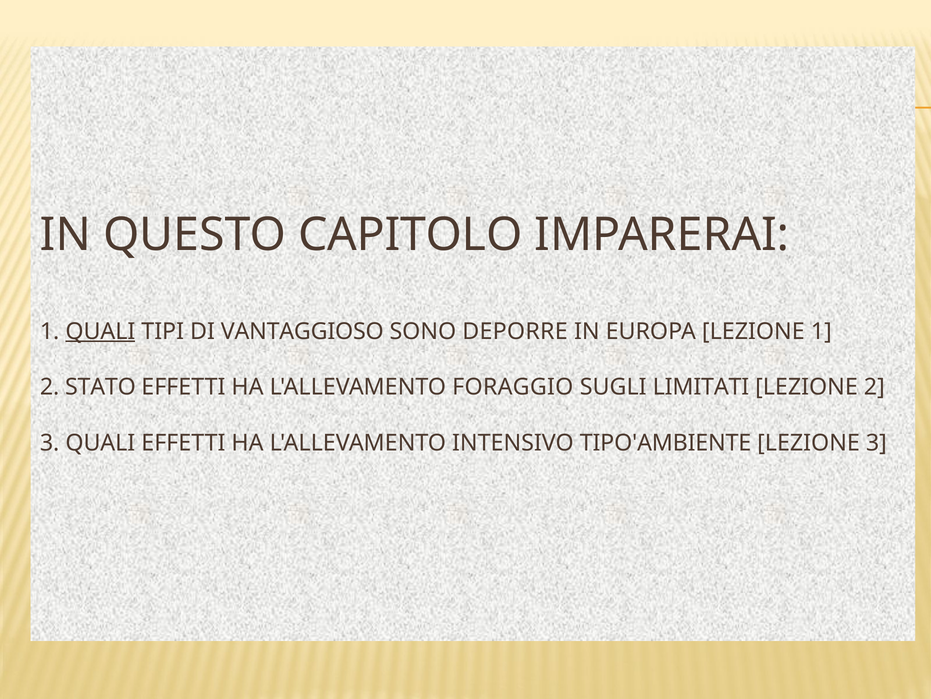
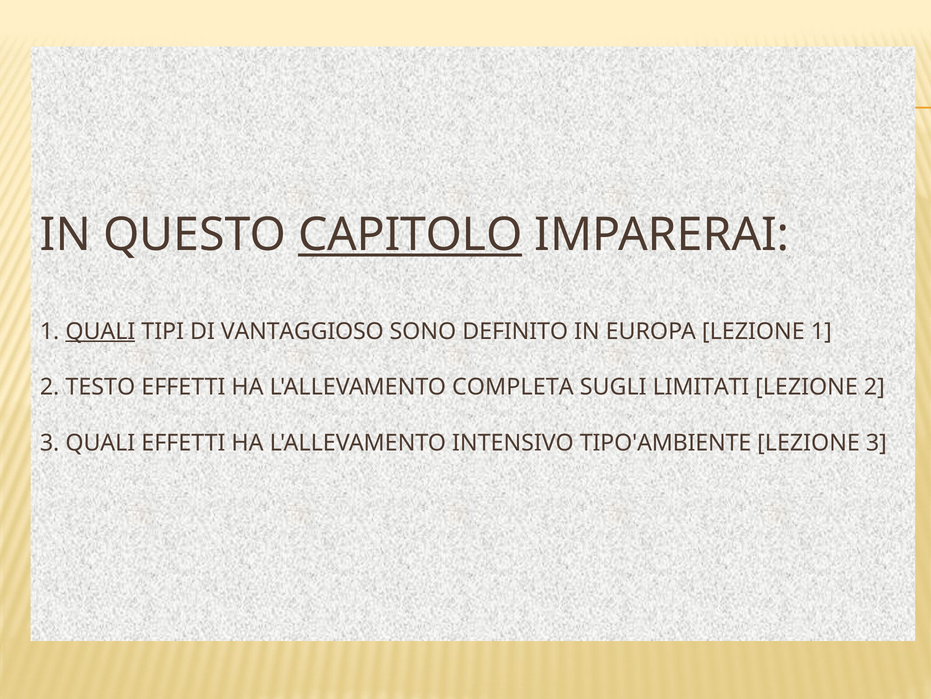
CAPITOLO underline: none -> present
DEPORRE: DEPORRE -> DEFINITO
STATO: STATO -> TESTO
FORAGGIO: FORAGGIO -> COMPLETA
